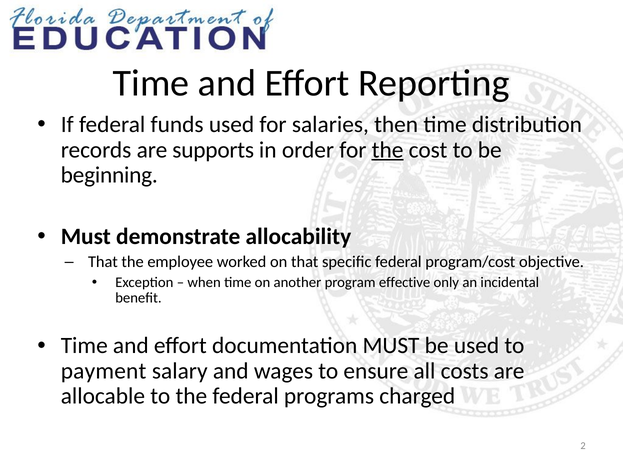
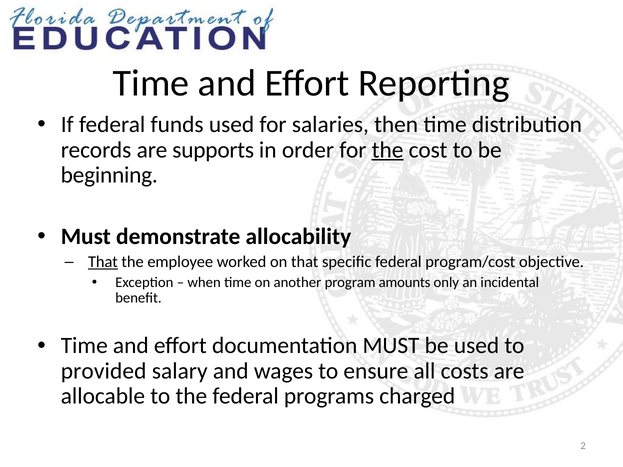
That at (103, 262) underline: none -> present
effective: effective -> amounts
payment: payment -> provided
